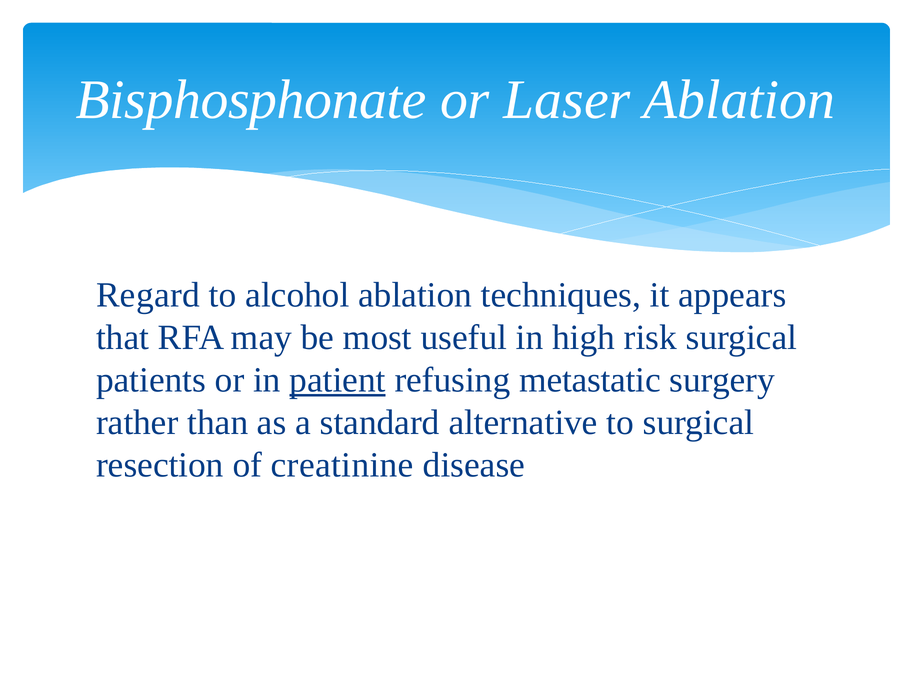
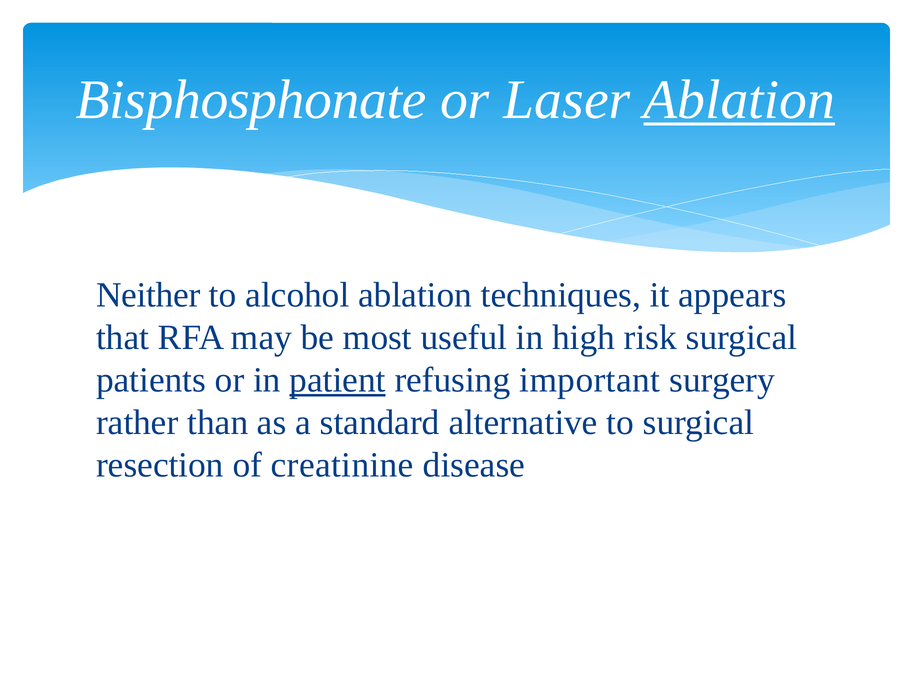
Ablation at (739, 100) underline: none -> present
Regard: Regard -> Neither
metastatic: metastatic -> important
